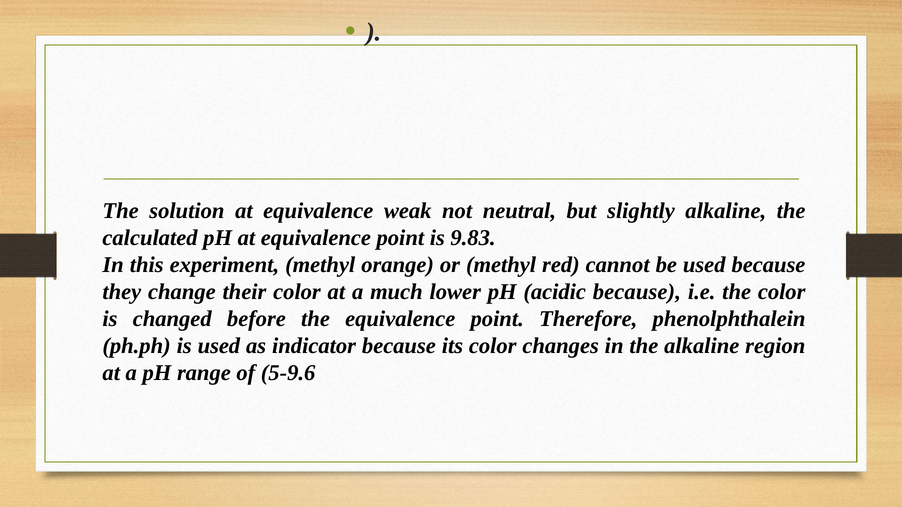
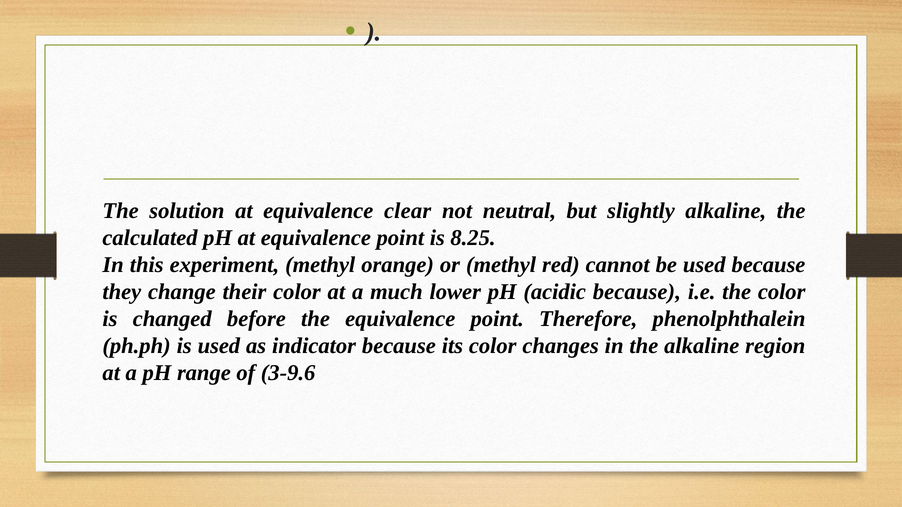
weak: weak -> clear
9.83: 9.83 -> 8.25
5-9.6: 5-9.6 -> 3-9.6
